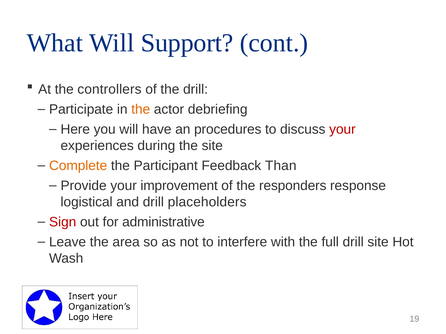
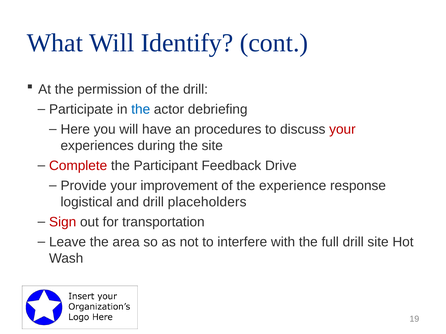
Support: Support -> Identify
controllers: controllers -> permission
the at (141, 109) colour: orange -> blue
Complete colour: orange -> red
Than: Than -> Drive
responders: responders -> experience
administrative: administrative -> transportation
